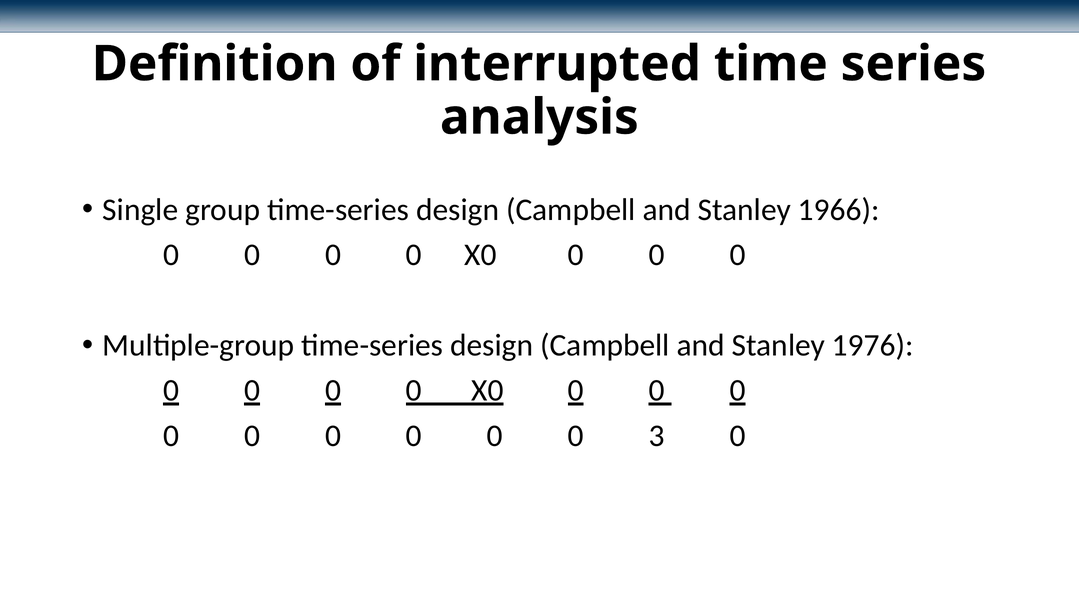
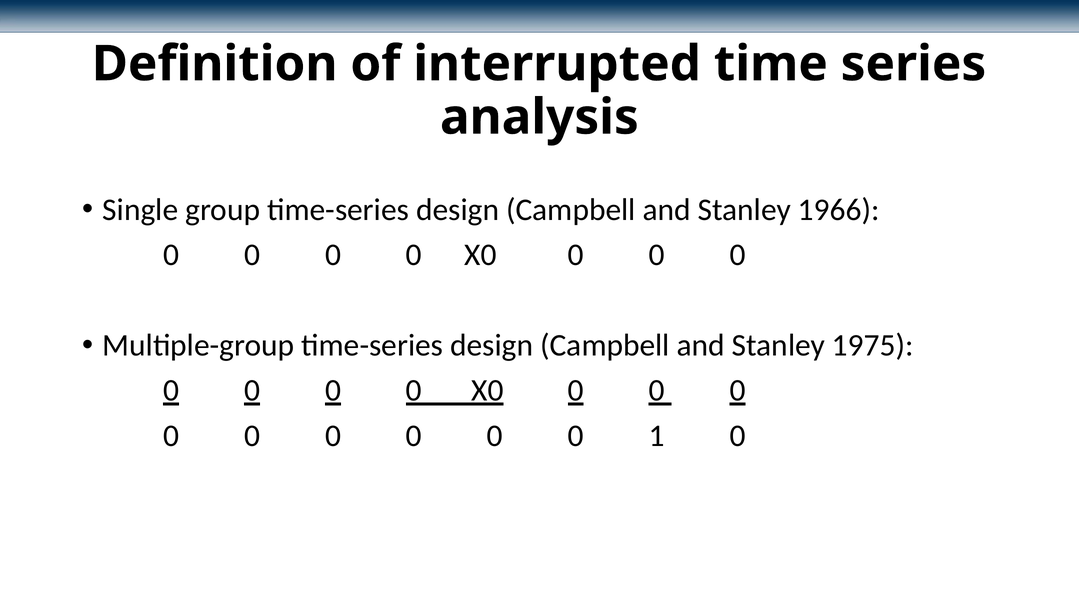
1976: 1976 -> 1975
3: 3 -> 1
